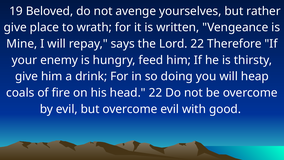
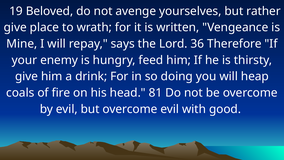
Lord 22: 22 -> 36
head 22: 22 -> 81
